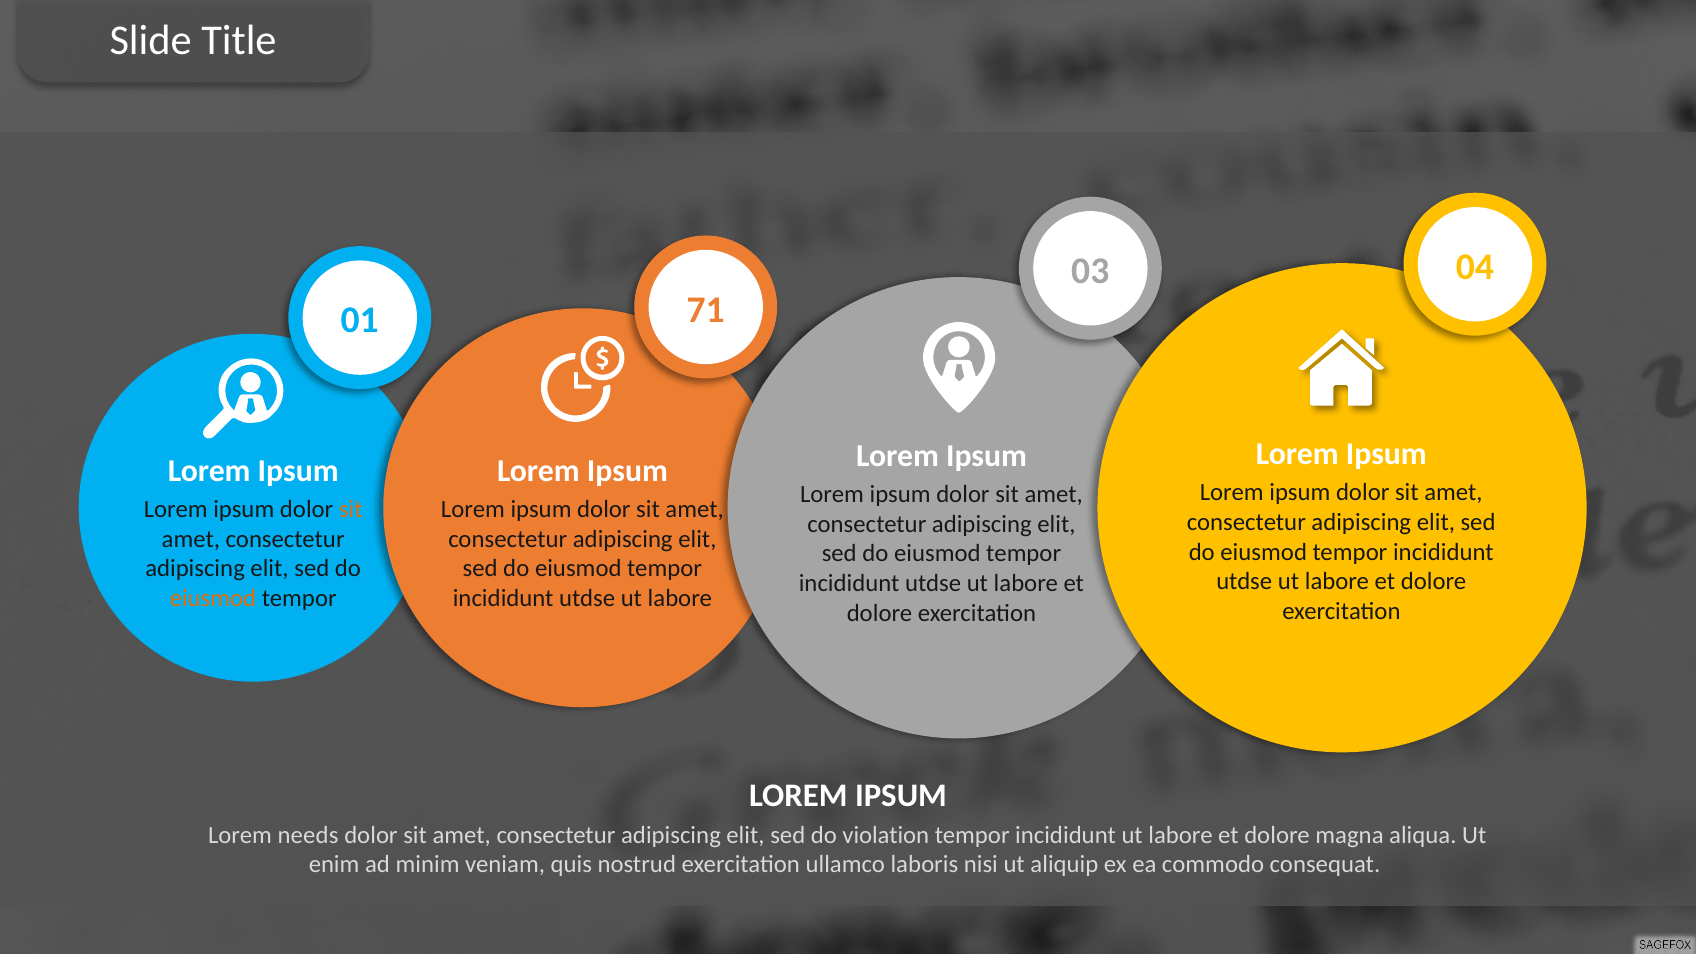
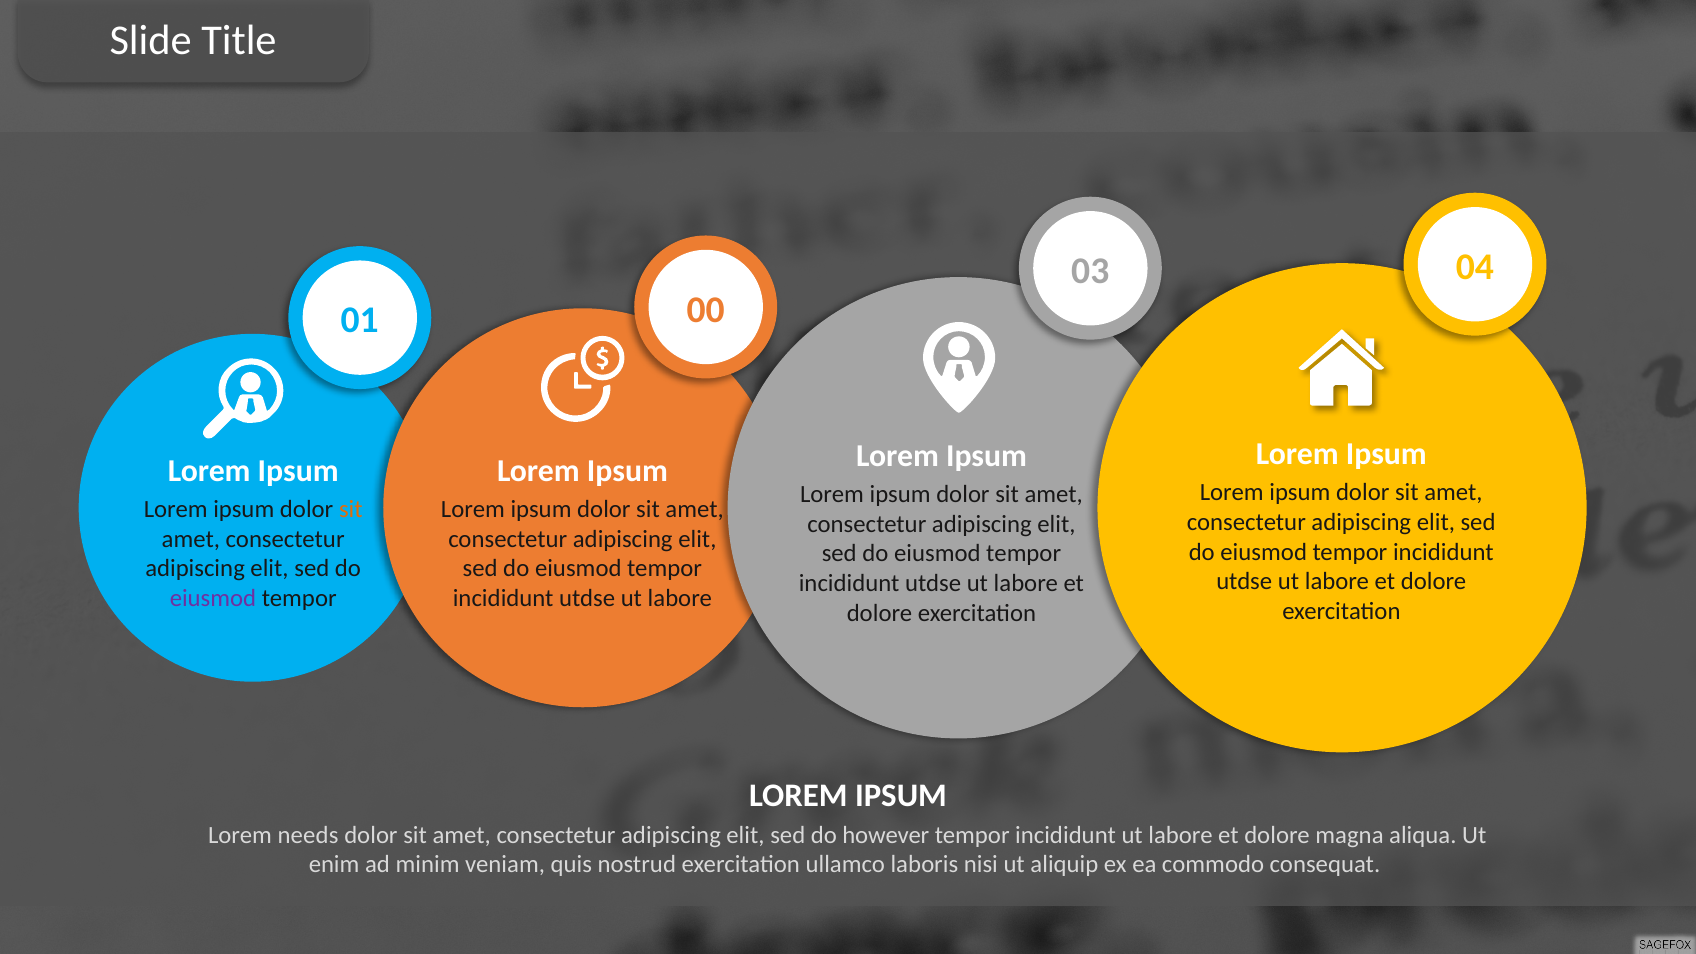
71: 71 -> 00
eiusmod at (213, 598) colour: orange -> purple
violation: violation -> however
